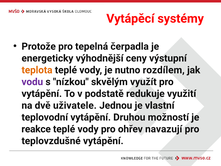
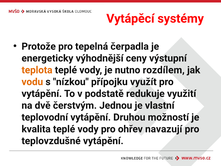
vodu colour: purple -> orange
skvělým: skvělým -> přípojku
uživatele: uživatele -> čerstvým
reakce: reakce -> kvalita
